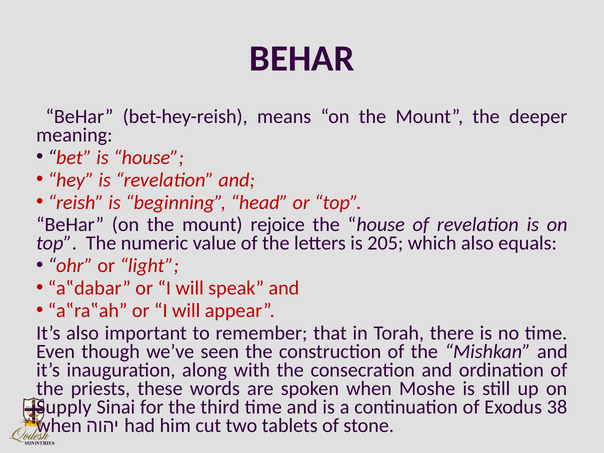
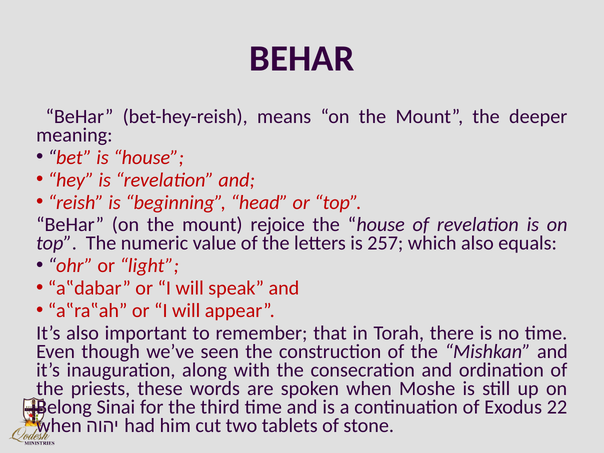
205: 205 -> 257
Supply: Supply -> Belong
38: 38 -> 22
